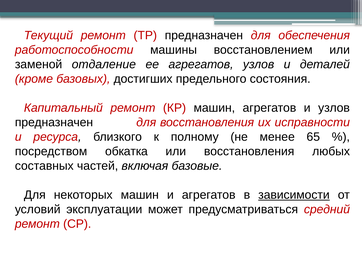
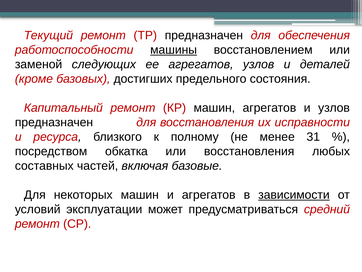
машины underline: none -> present
отдаление: отдаление -> следующих
65: 65 -> 31
